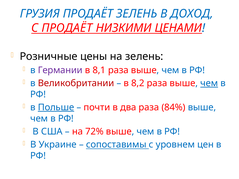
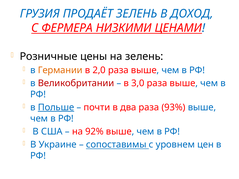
С ПРОДАЁТ: ПРОДАЁТ -> ФЕРМЕРА
Германии colour: purple -> orange
8,1: 8,1 -> 2,0
8,2: 8,2 -> 3,0
чем at (209, 83) underline: present -> none
84%: 84% -> 93%
72%: 72% -> 92%
